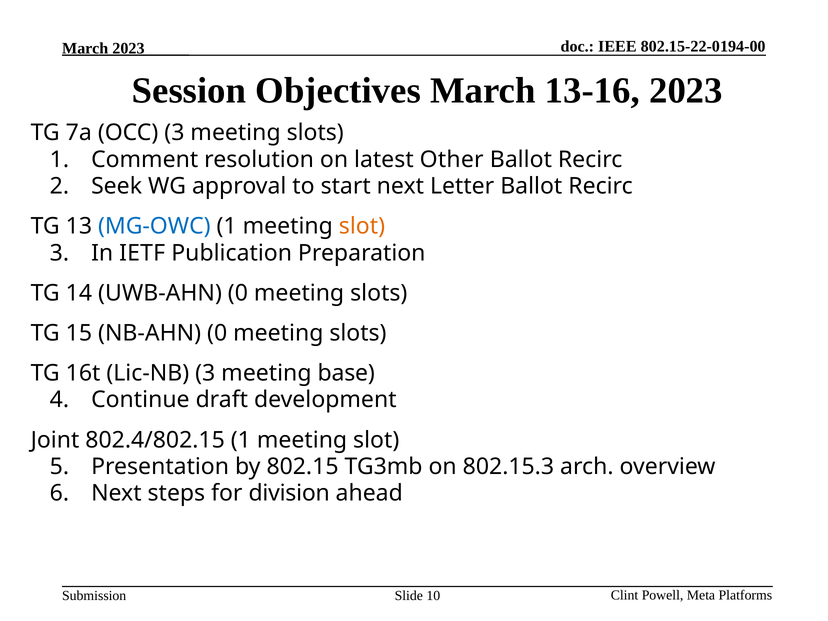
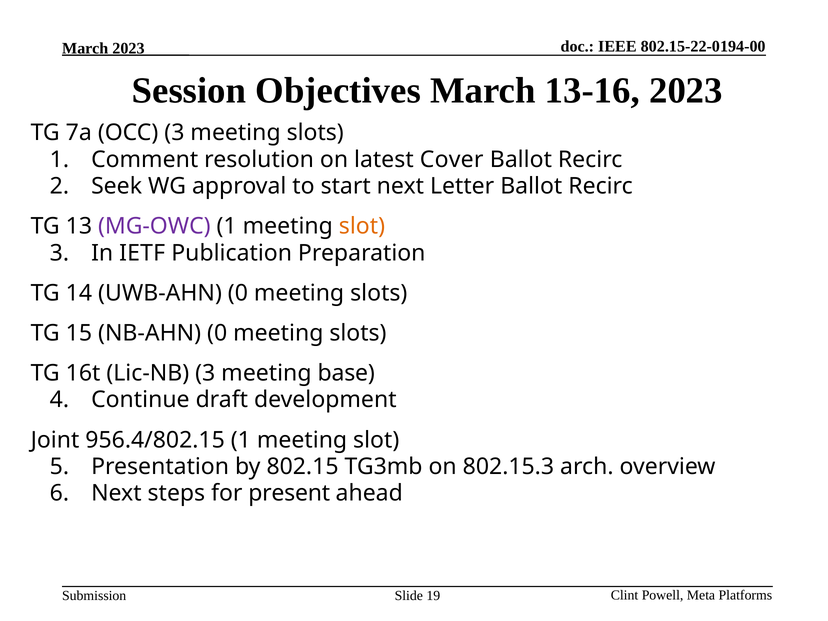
Other: Other -> Cover
MG-OWC colour: blue -> purple
802.4/802.15: 802.4/802.15 -> 956.4/802.15
division: division -> present
10: 10 -> 19
